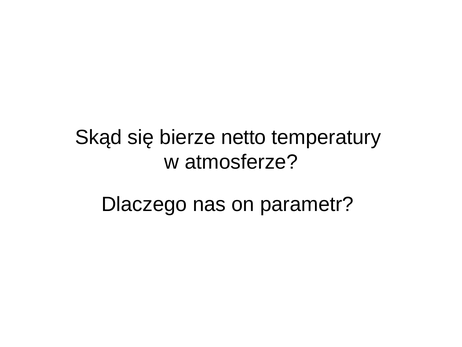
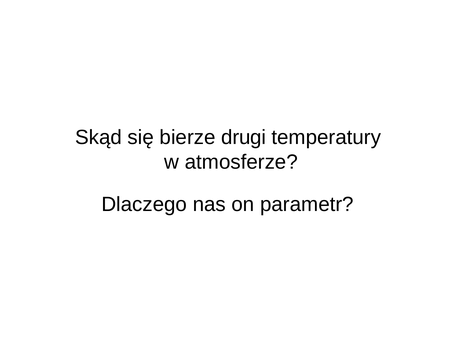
netto: netto -> drugi
